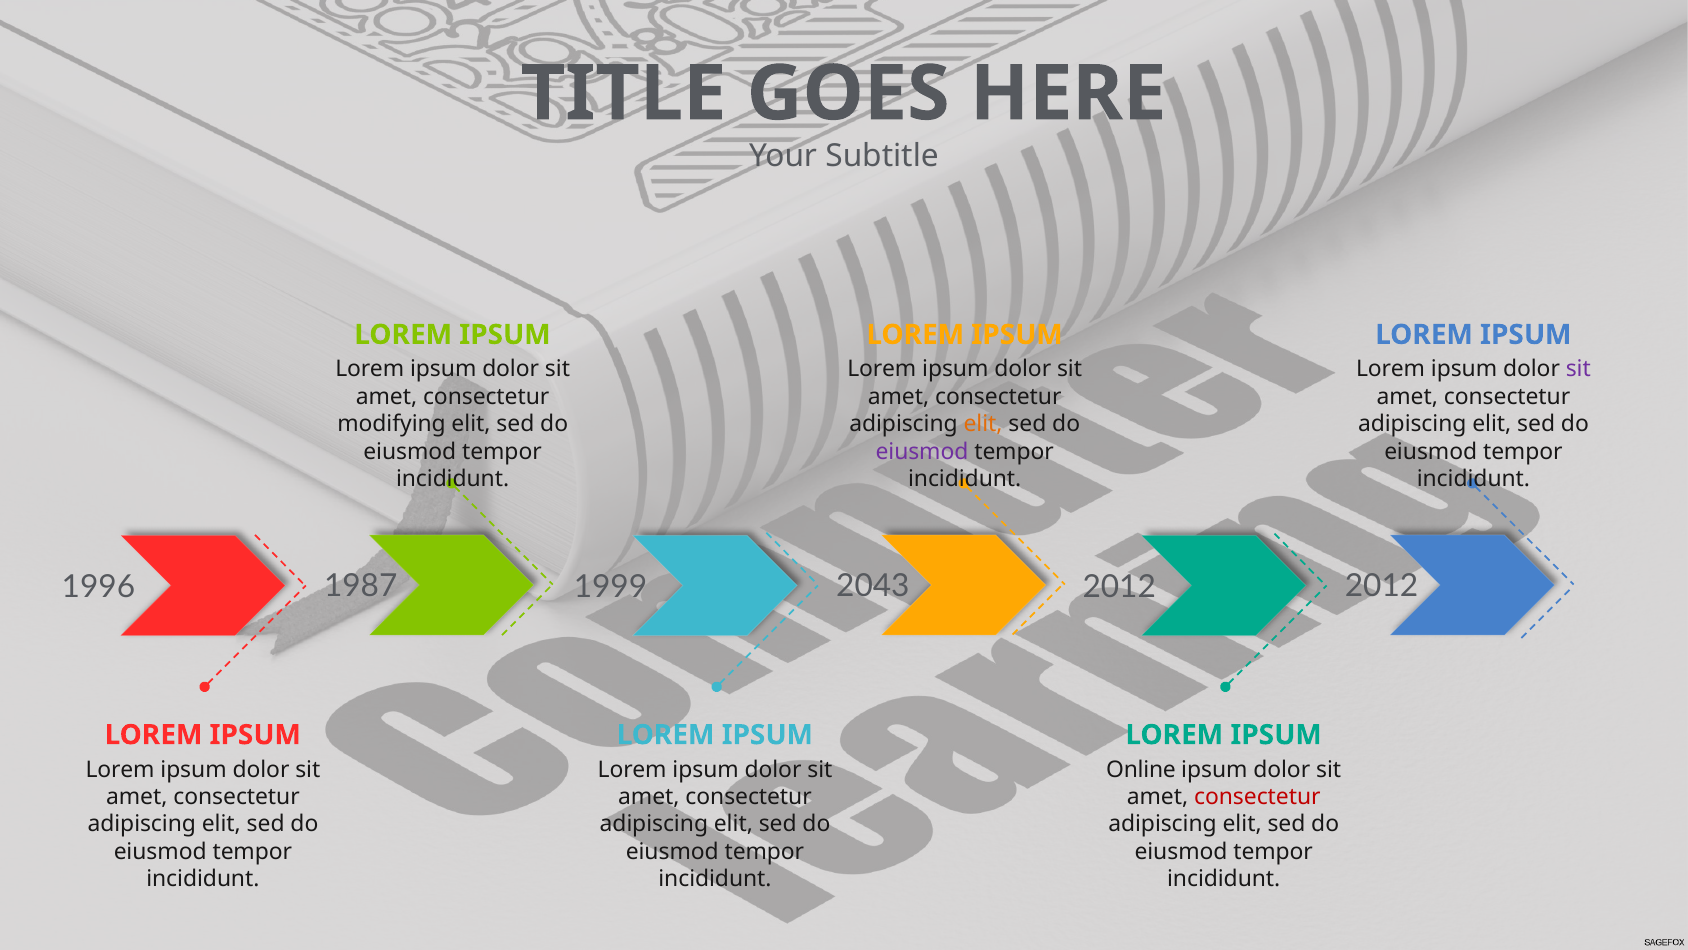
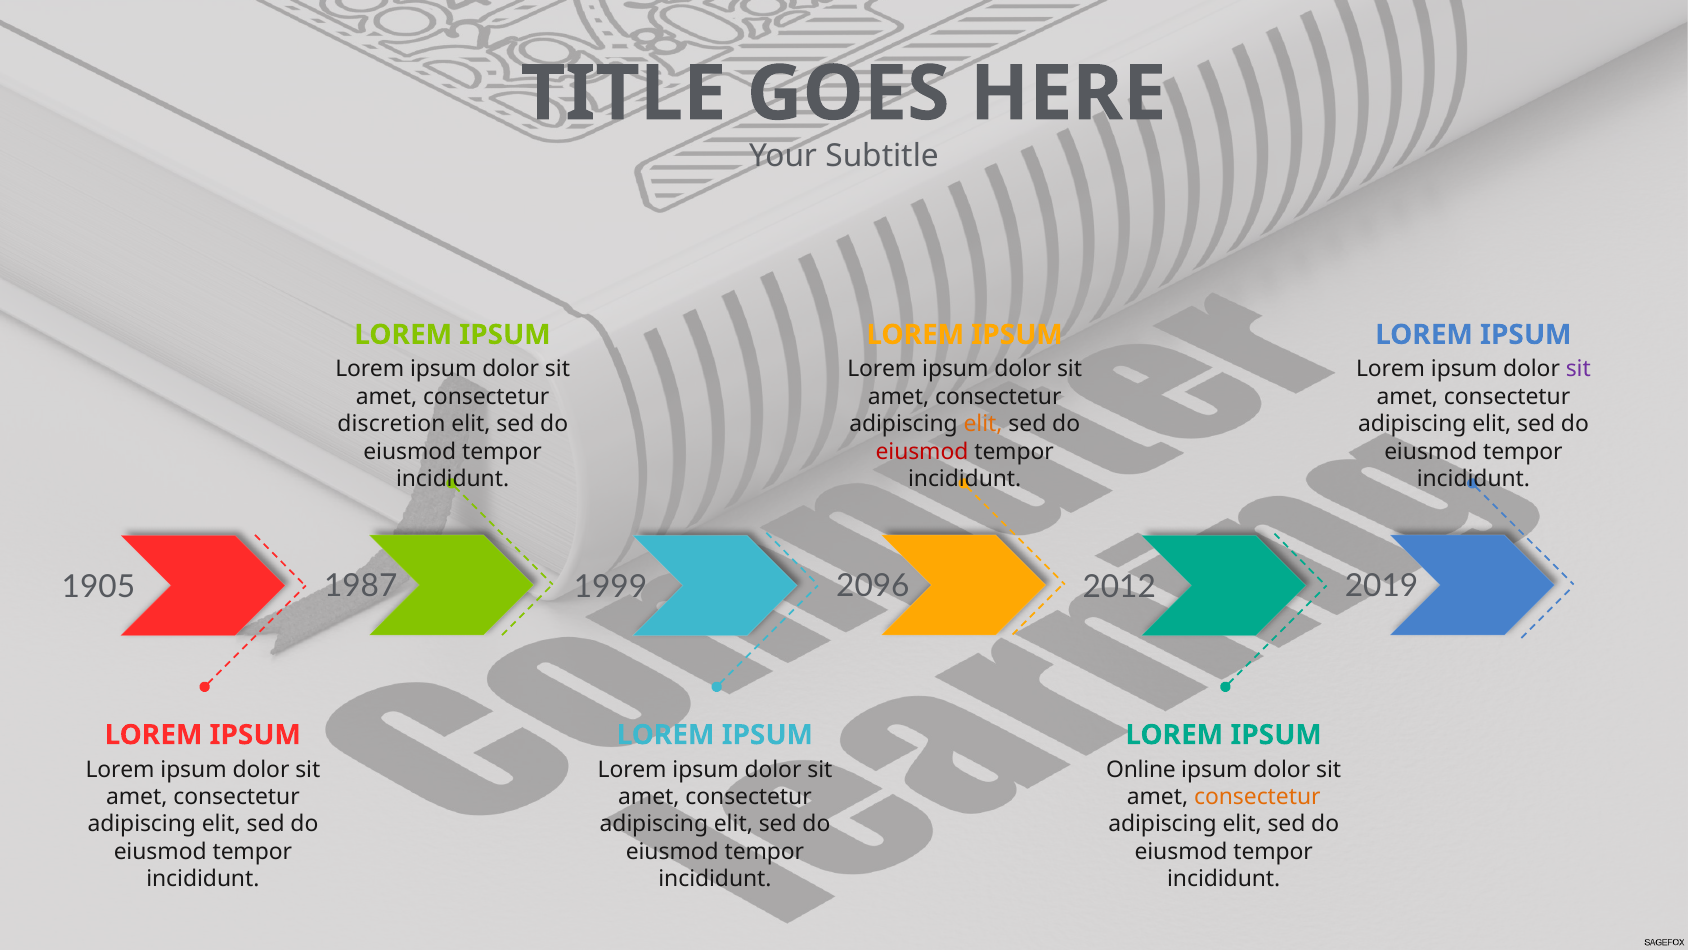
modifying: modifying -> discretion
eiusmod at (922, 451) colour: purple -> red
1996: 1996 -> 1905
2043: 2043 -> 2096
2012 2012: 2012 -> 2019
consectetur at (1257, 797) colour: red -> orange
